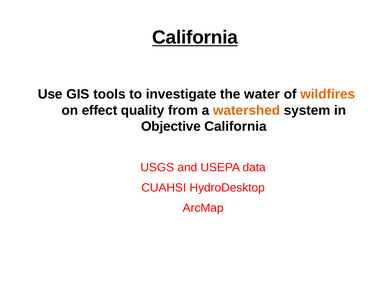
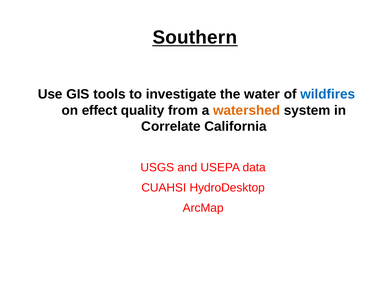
California at (195, 37): California -> Southern
wildfires colour: orange -> blue
Objective: Objective -> Correlate
